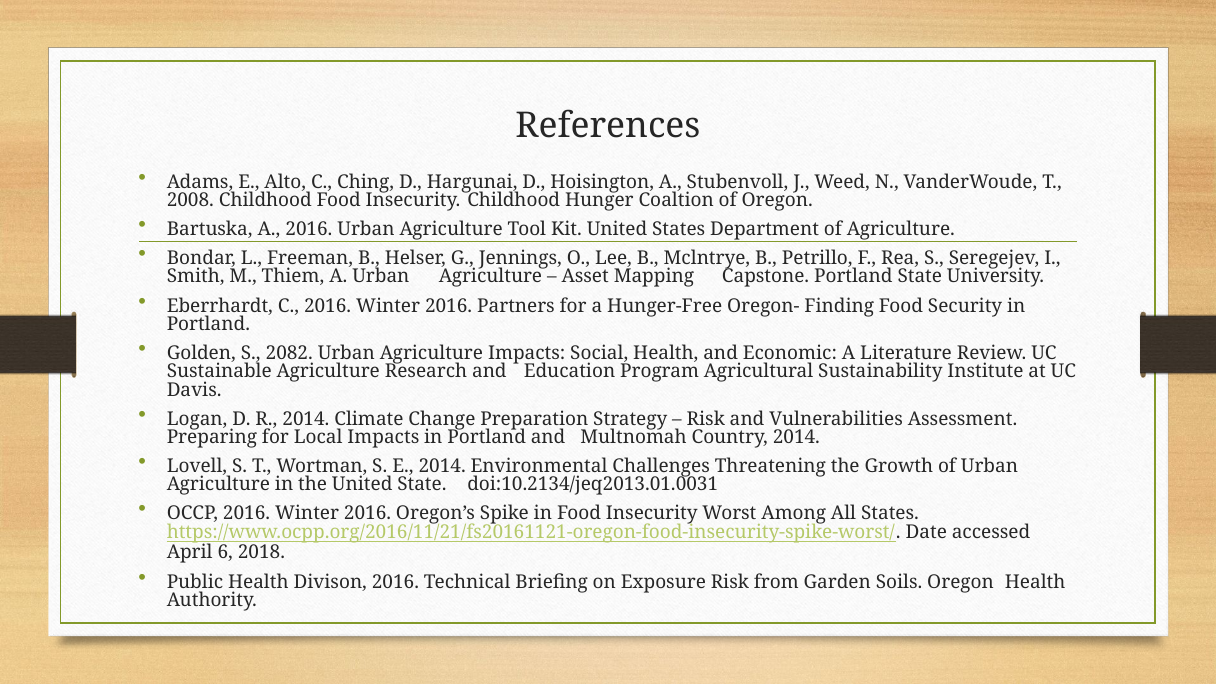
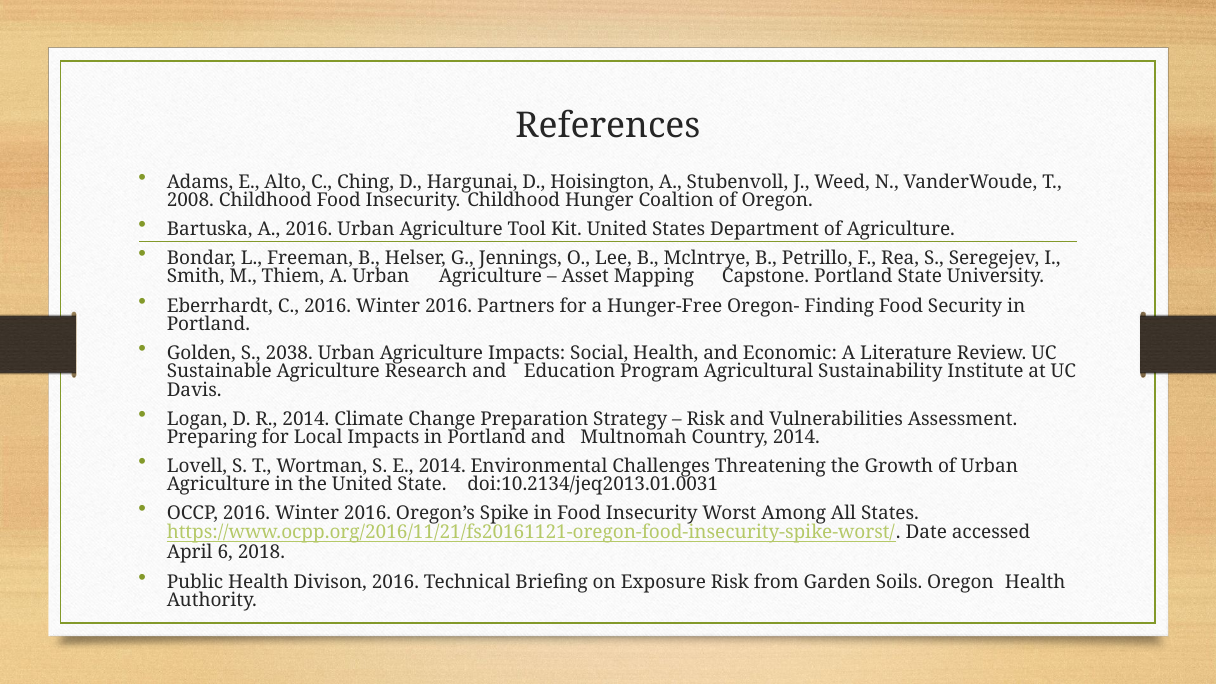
2082: 2082 -> 2038
